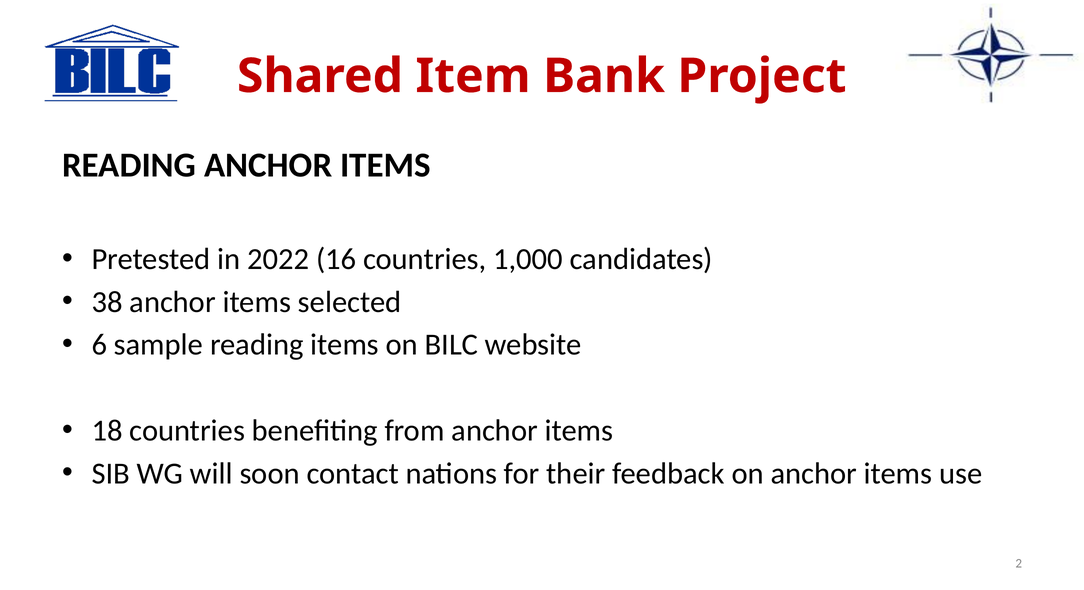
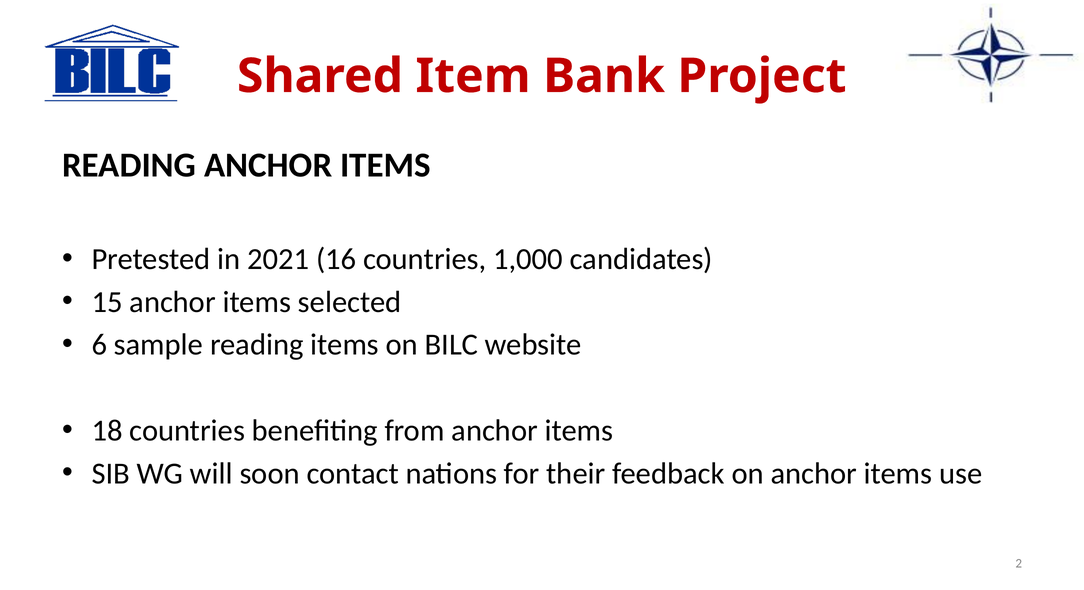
2022: 2022 -> 2021
38: 38 -> 15
